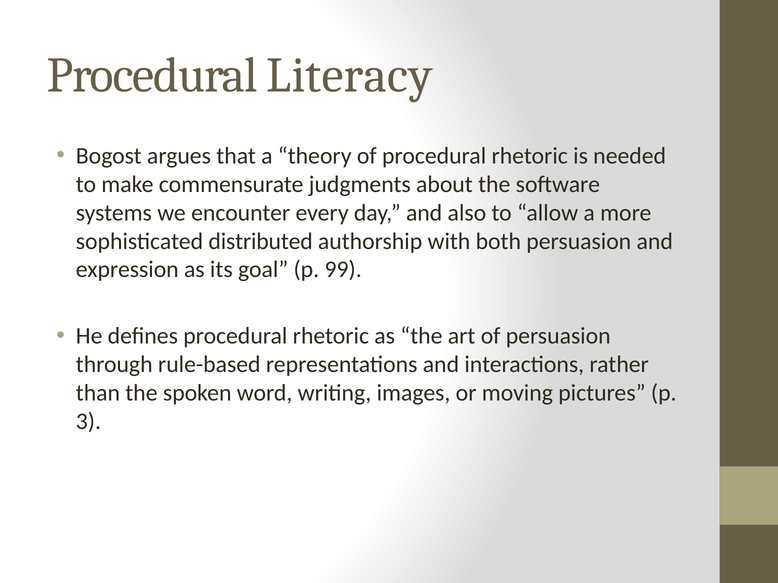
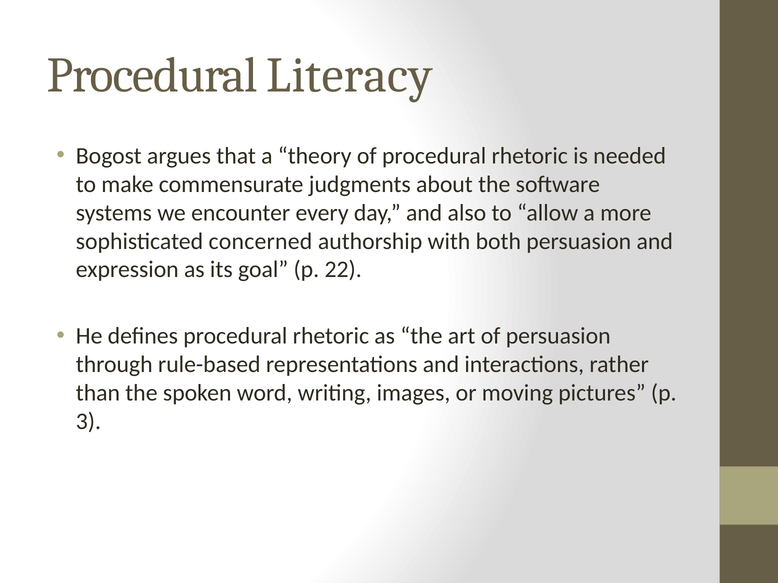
distributed: distributed -> concerned
99: 99 -> 22
